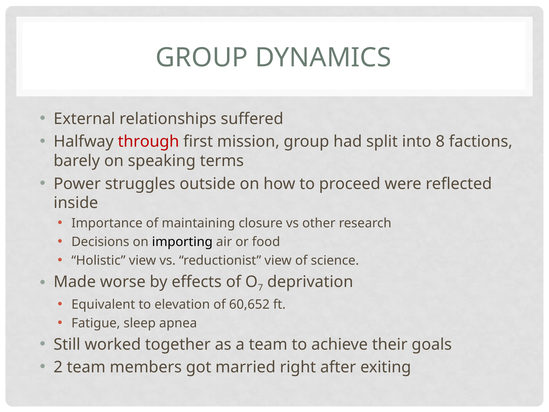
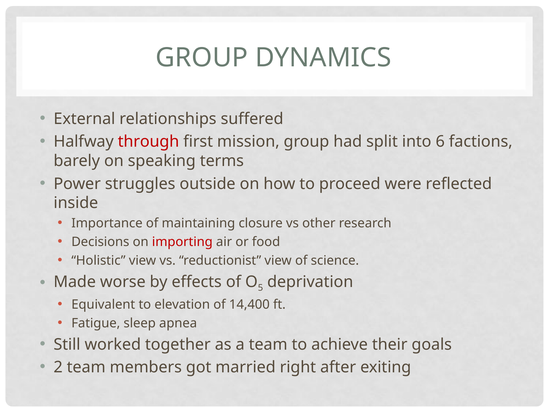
8: 8 -> 6
importing colour: black -> red
7: 7 -> 5
60,652: 60,652 -> 14,400
